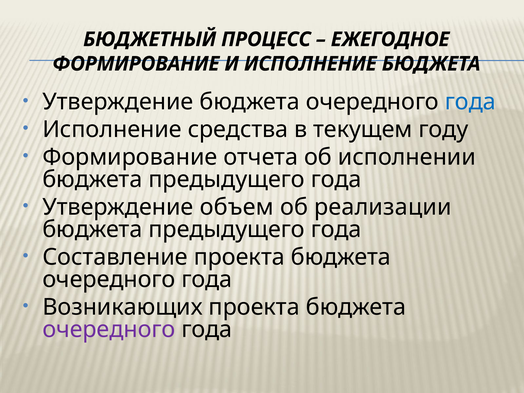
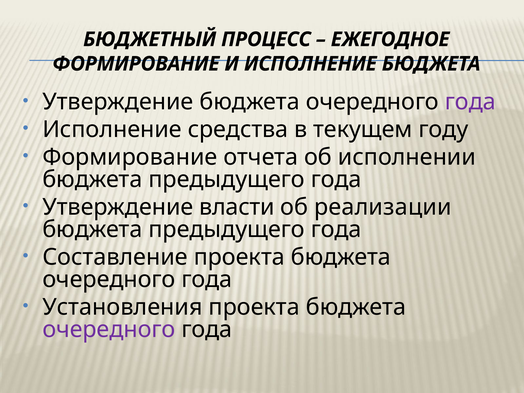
года at (470, 102) colour: blue -> purple
объем: объем -> власти
Возникающих: Возникающих -> Установления
